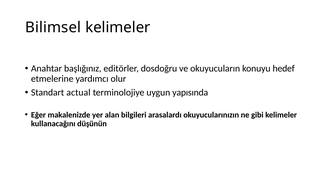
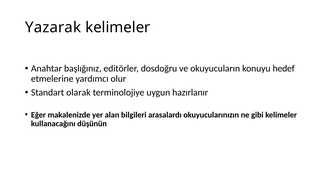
Bilimsel: Bilimsel -> Yazarak
actual: actual -> olarak
yapısında: yapısında -> hazırlanır
